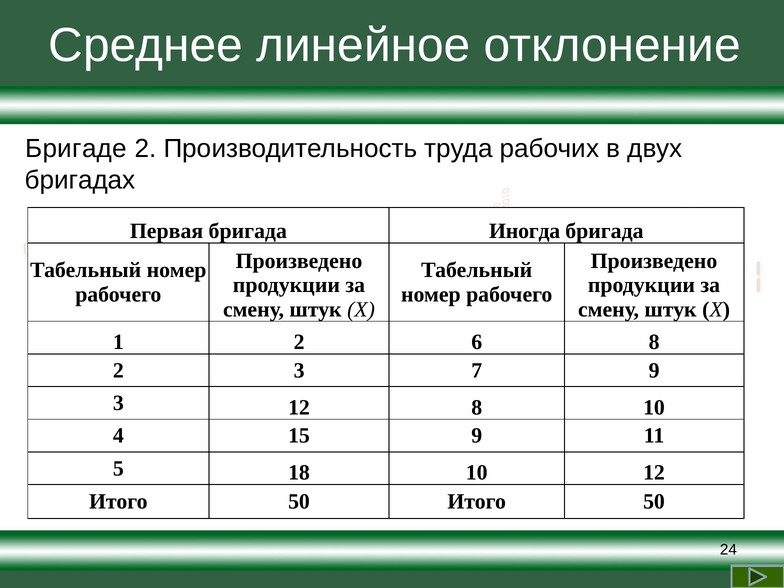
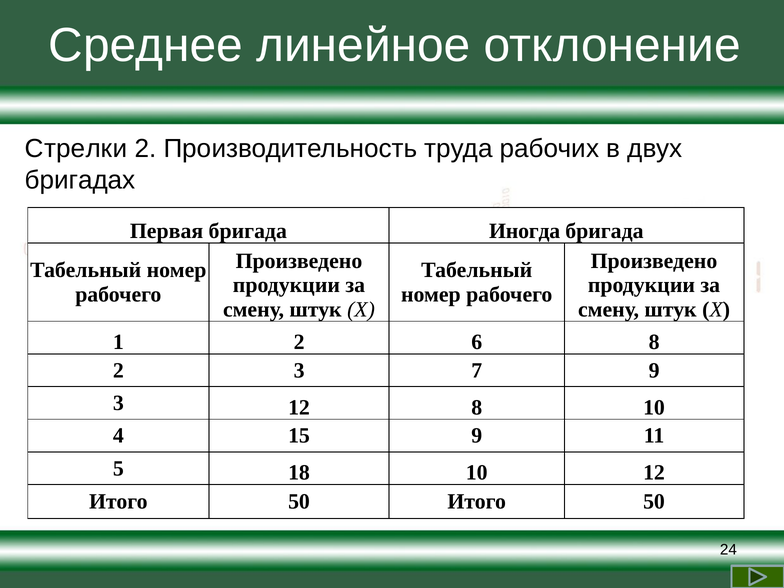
Бригаде: Бригаде -> Стрелки
